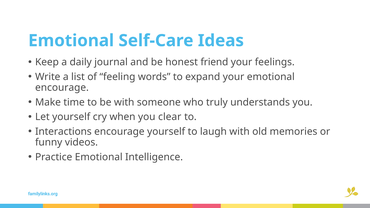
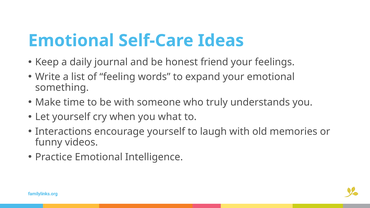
encourage at (62, 88): encourage -> something
clear: clear -> what
